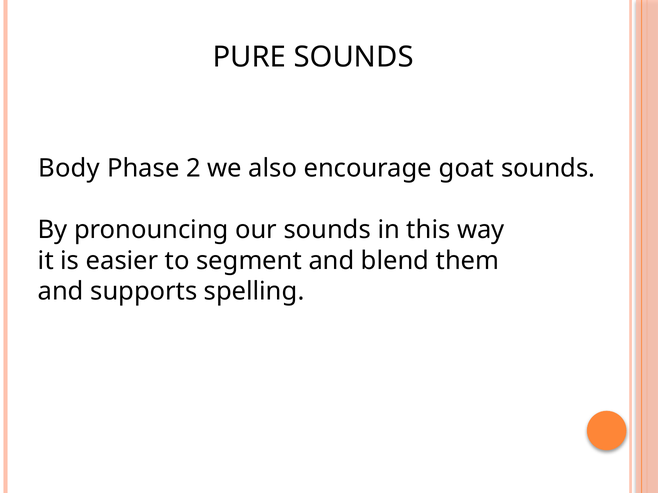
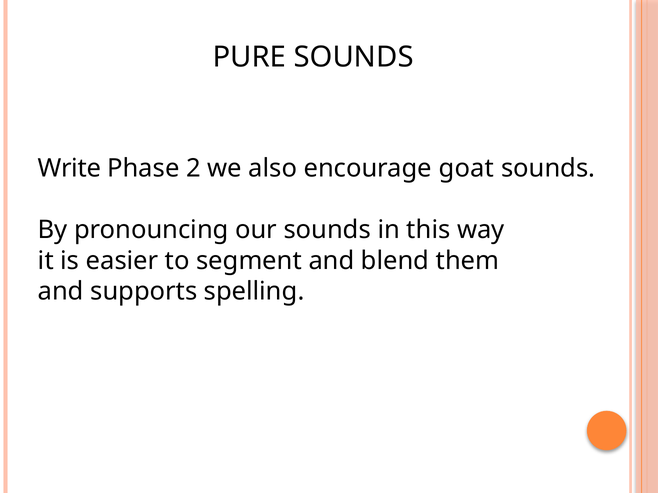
Body: Body -> Write
